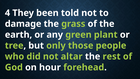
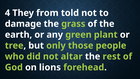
been: been -> from
hour: hour -> lions
